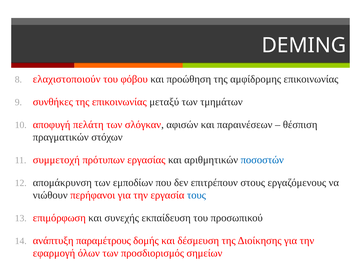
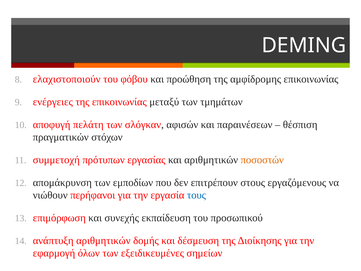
συνθήκες: συνθήκες -> ενέργειες
ποσοστών colour: blue -> orange
ανάπτυξη παραμέτρους: παραμέτρους -> αριθμητικών
προσδιορισμός: προσδιορισμός -> εξειδικευμένες
